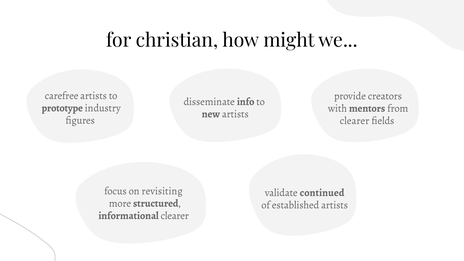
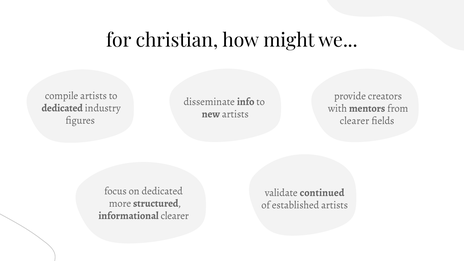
carefree: carefree -> compile
prototype at (62, 108): prototype -> dedicated
on revisiting: revisiting -> dedicated
